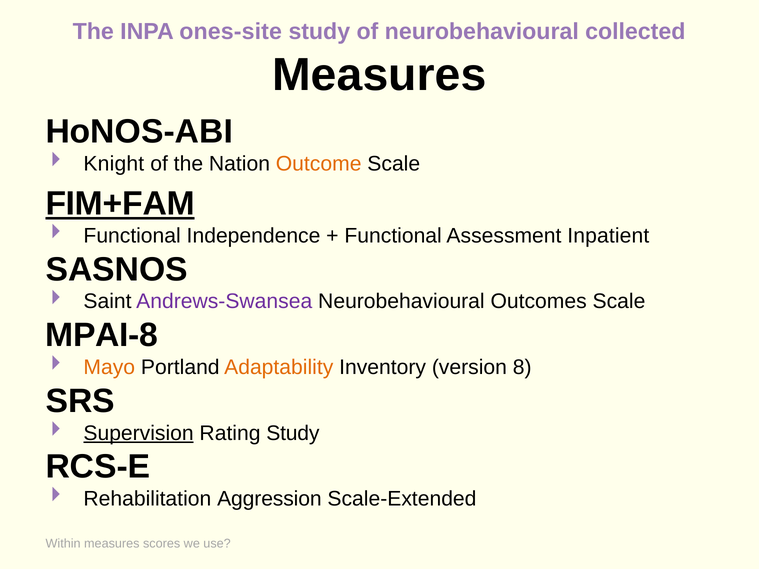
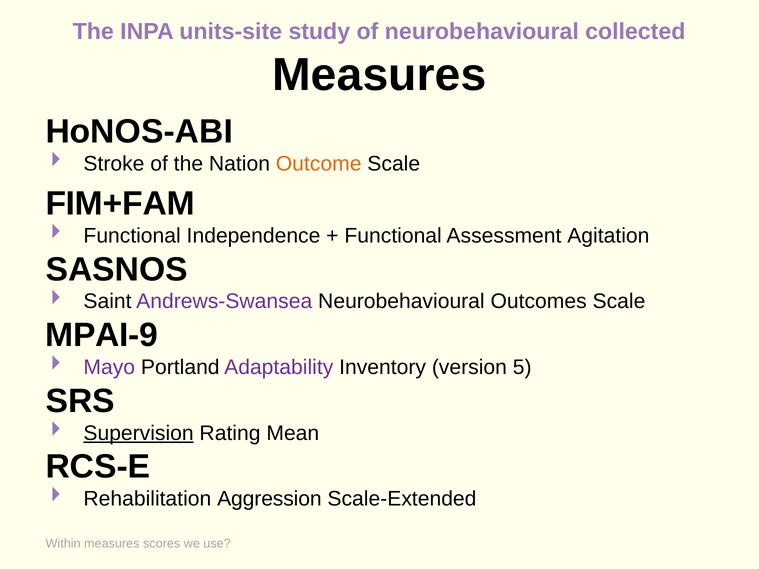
ones-site: ones-site -> units-site
Knight: Knight -> Stroke
FIM+FAM underline: present -> none
Inpatient: Inpatient -> Agitation
MPAI-8: MPAI-8 -> MPAI-9
Mayo colour: orange -> purple
Adaptability colour: orange -> purple
8: 8 -> 5
Rating Study: Study -> Mean
